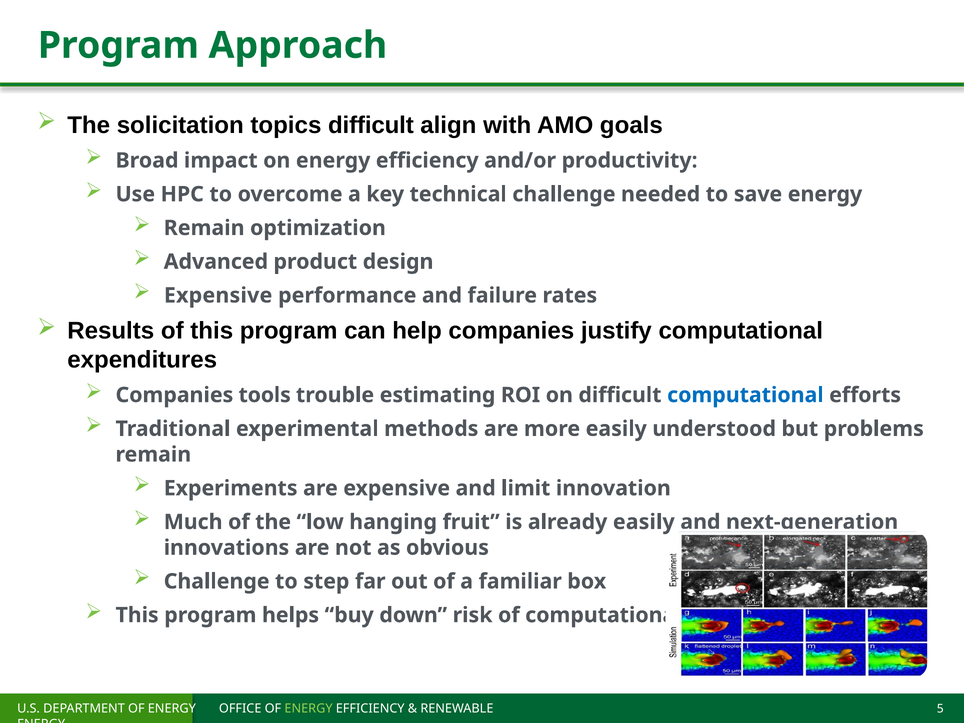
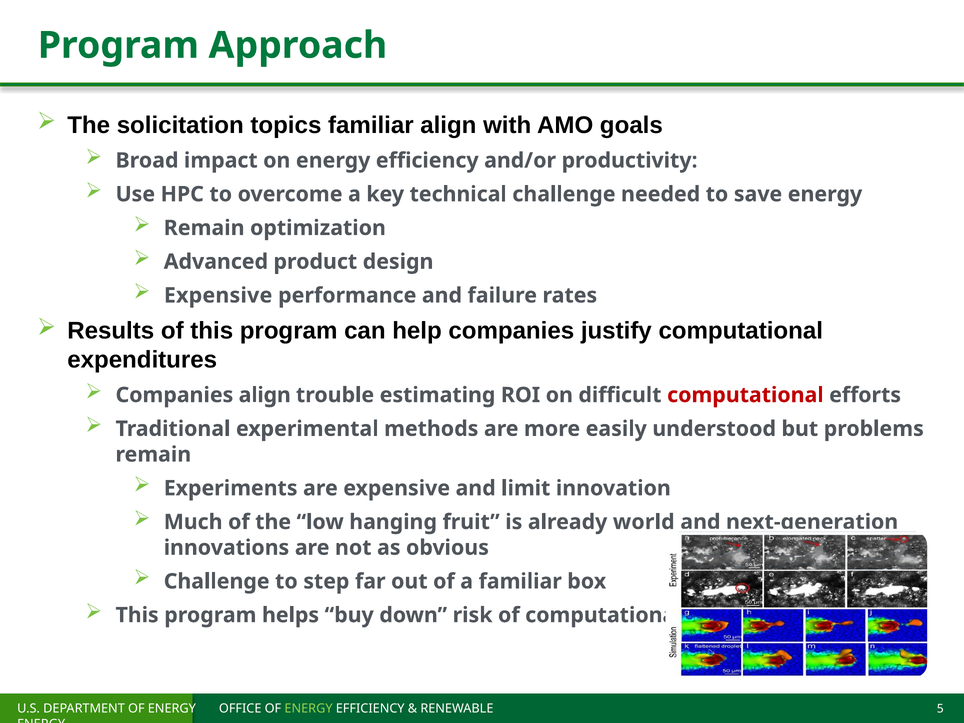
topics difficult: difficult -> familiar
Companies tools: tools -> align
computational at (745, 395) colour: blue -> red
already easily: easily -> world
